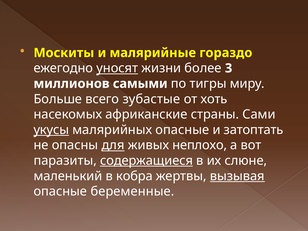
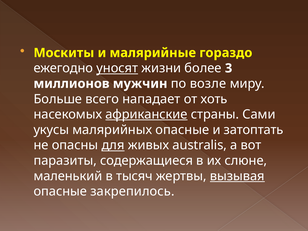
самыми: самыми -> мужчин
тигры: тигры -> возле
зубастые: зубастые -> нападает
африканские underline: none -> present
укусы underline: present -> none
неплохо: неплохо -> australis
содержащиеся underline: present -> none
кобра: кобра -> тысяч
беременные: беременные -> закрепилось
